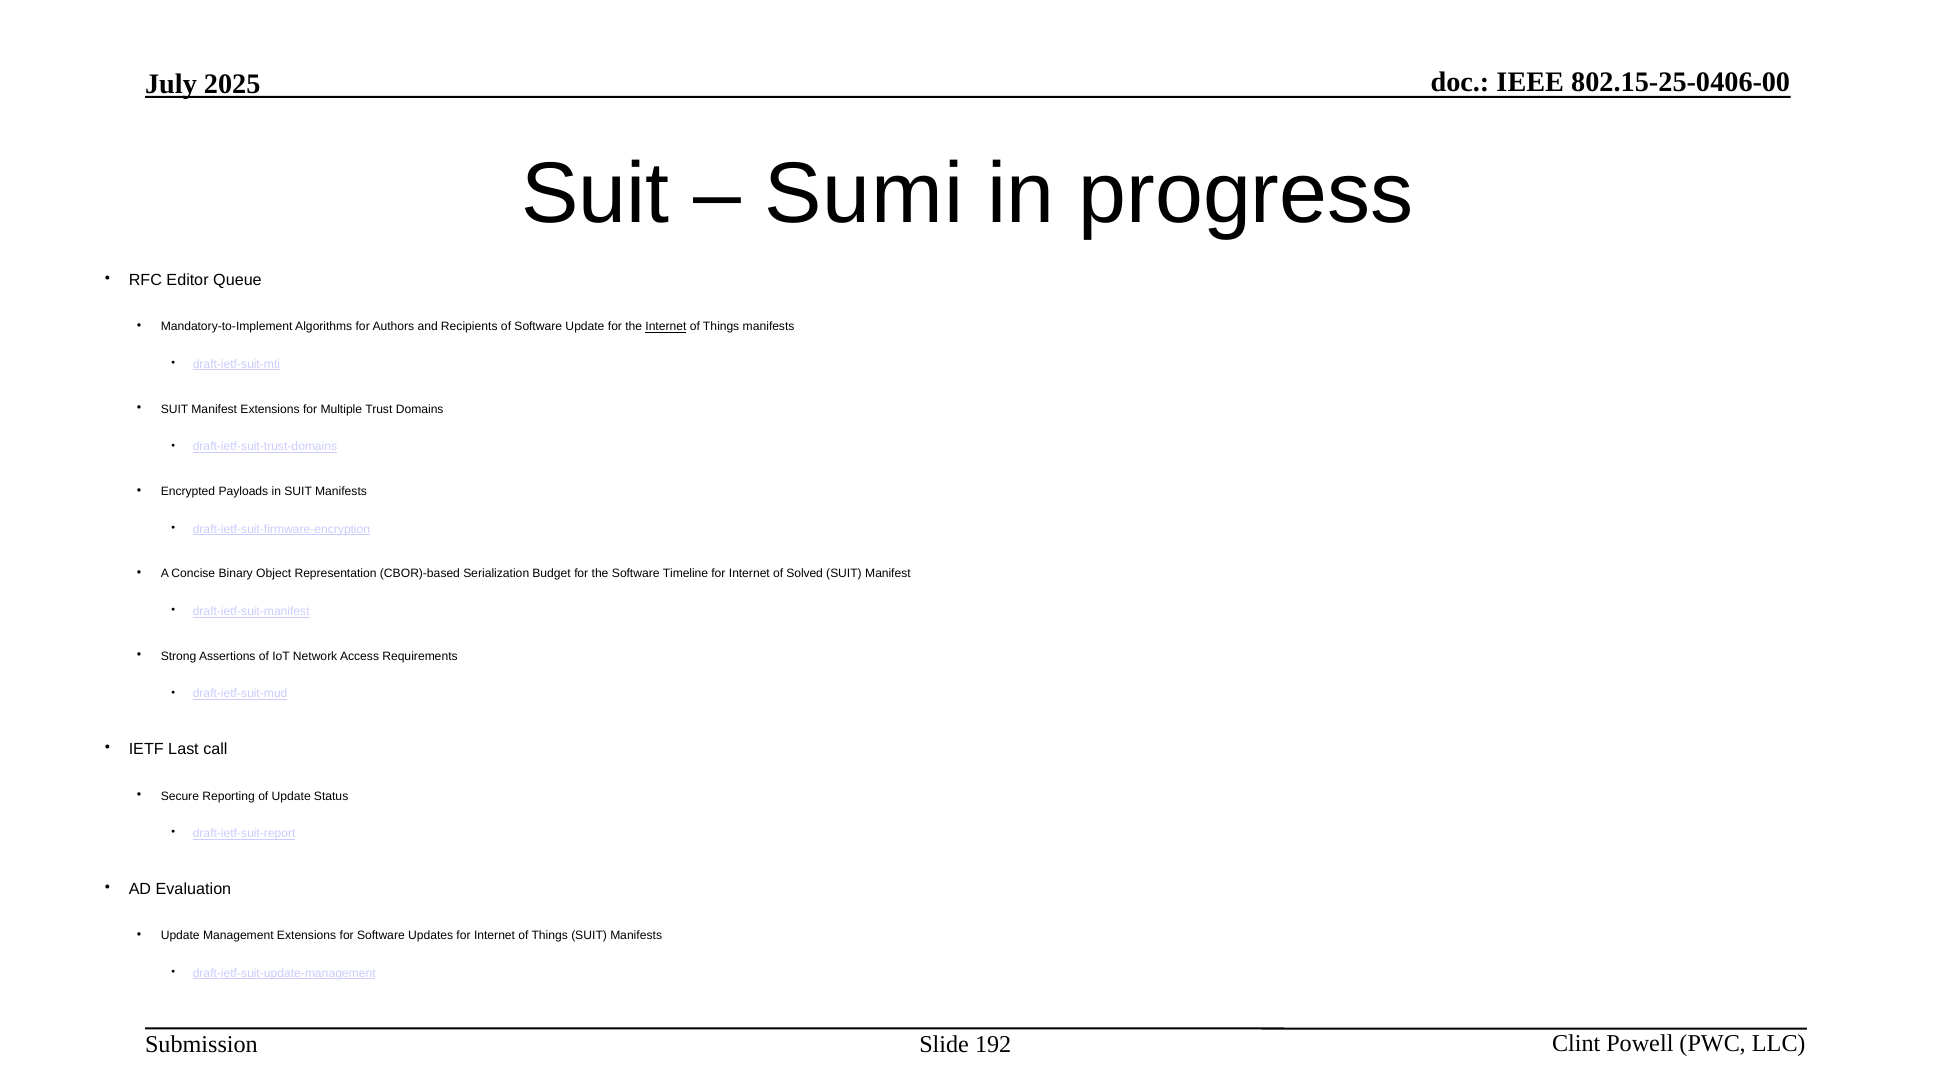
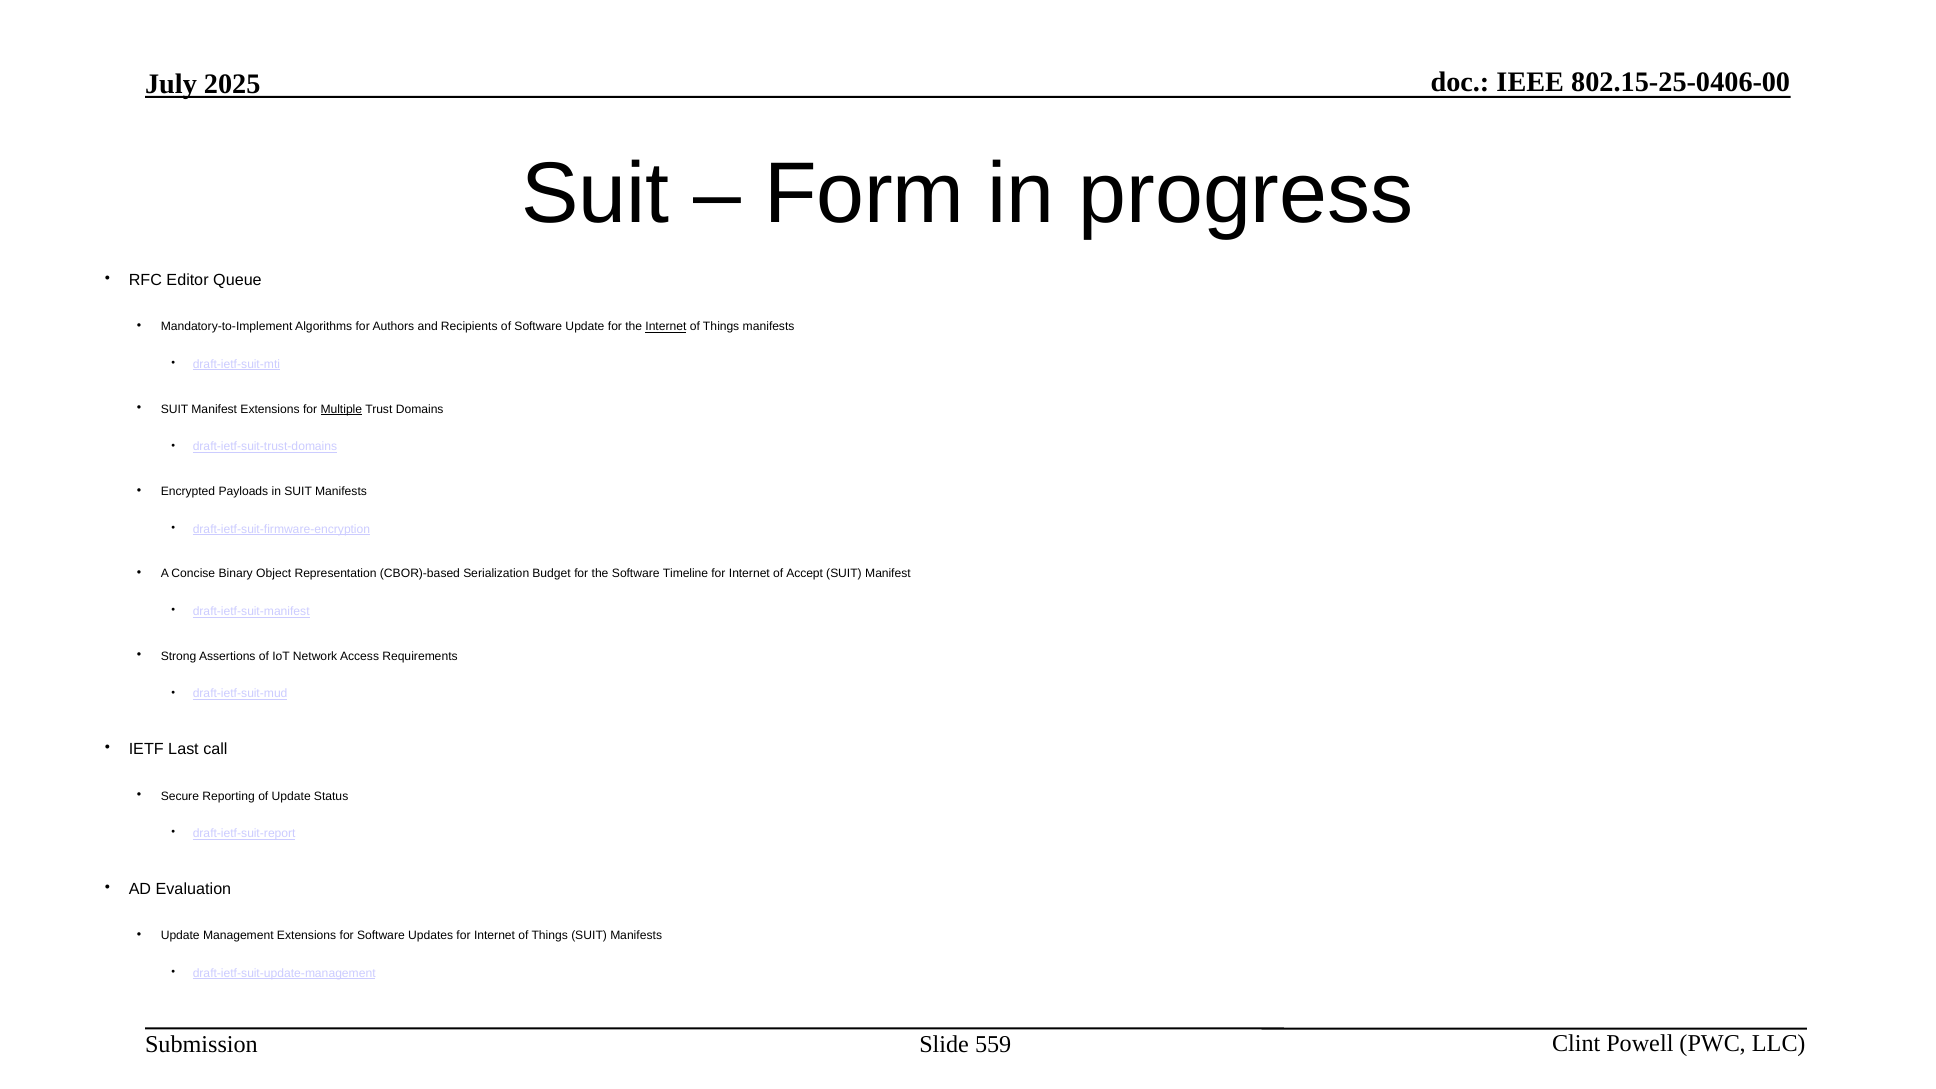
Sumi: Sumi -> Form
Multiple underline: none -> present
Solved: Solved -> Accept
192: 192 -> 559
